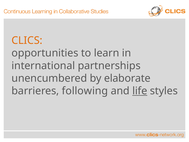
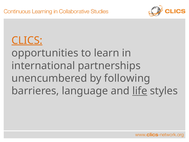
CLICS underline: none -> present
elaborate: elaborate -> following
following: following -> language
